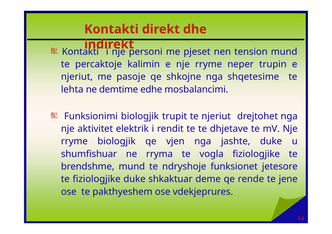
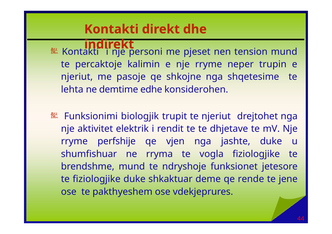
mosbalancimi: mosbalancimi -> konsiderohen
rryme biologjik: biologjik -> perfshije
